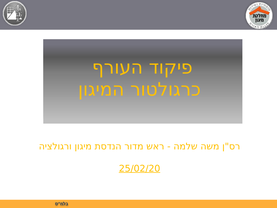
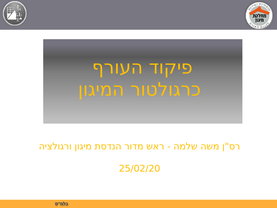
25/02/20 underline: present -> none
